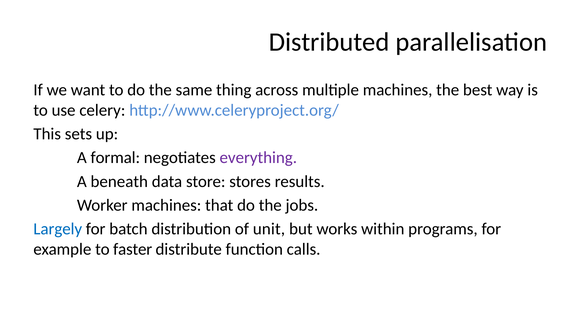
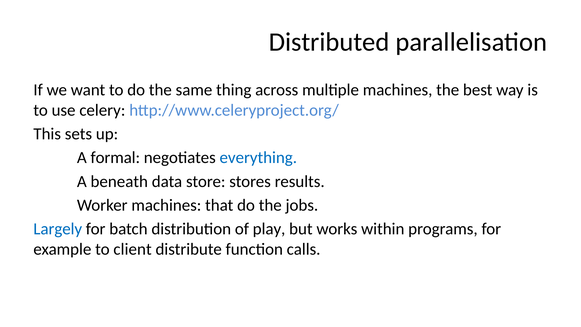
everything colour: purple -> blue
unit: unit -> play
faster: faster -> client
